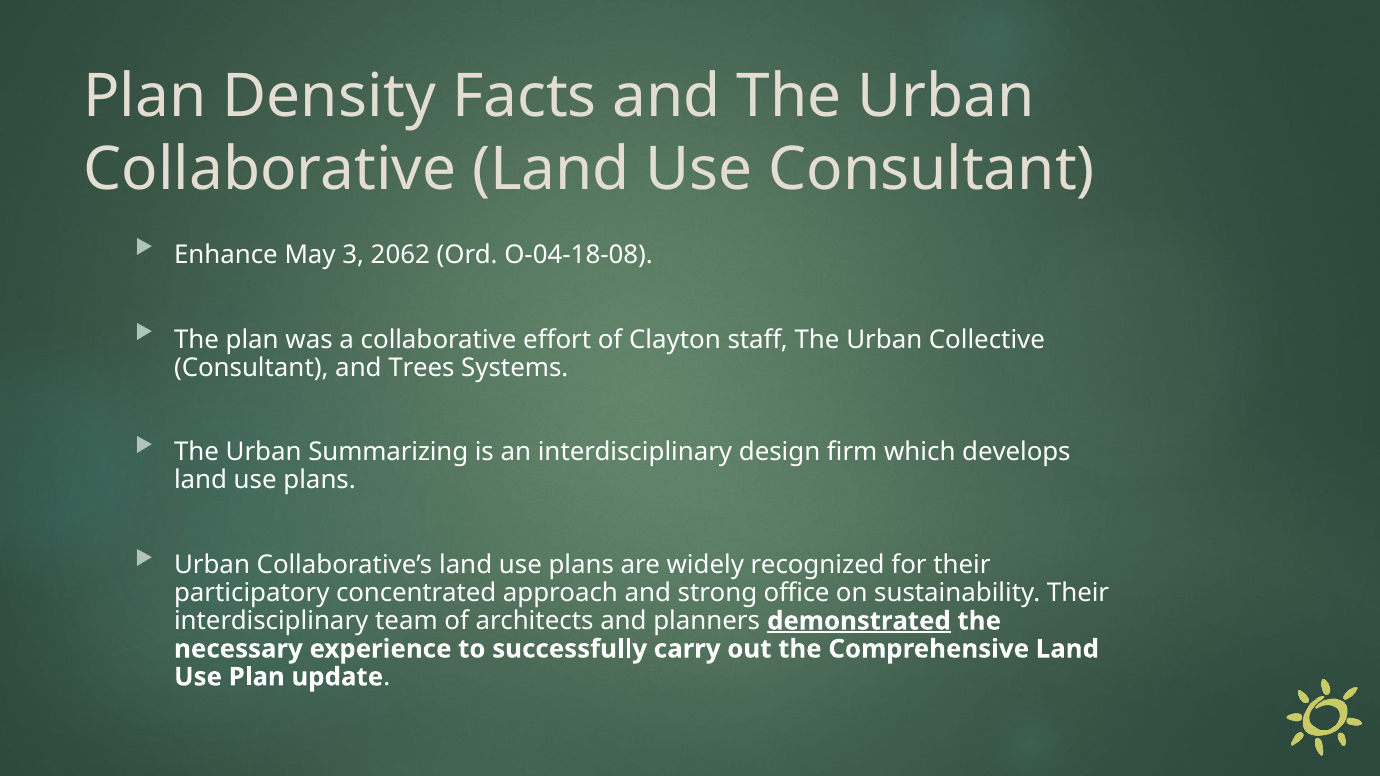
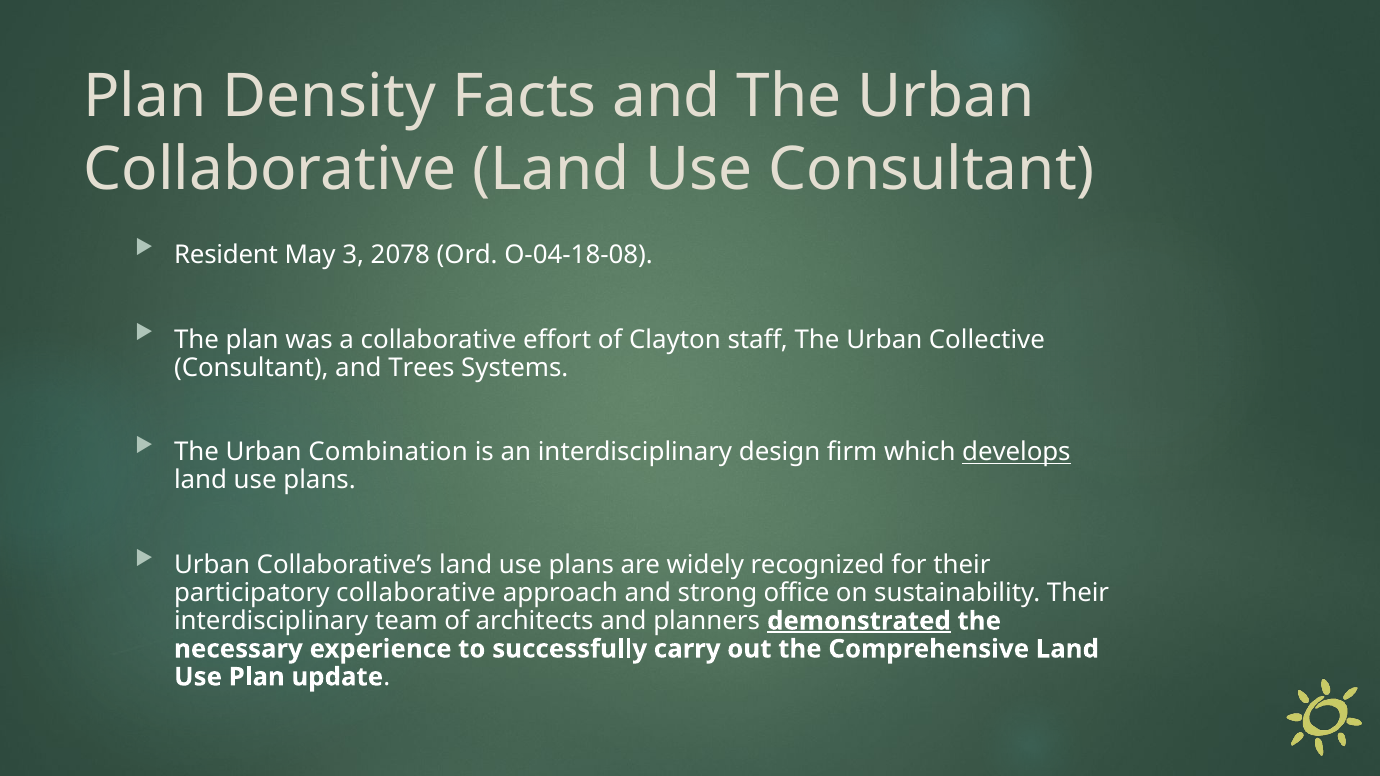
Enhance: Enhance -> Resident
2062: 2062 -> 2078
Summarizing: Summarizing -> Combination
develops underline: none -> present
participatory concentrated: concentrated -> collaborative
